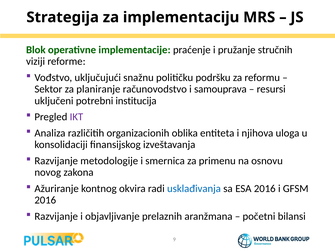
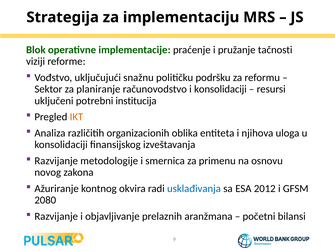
stručnih: stručnih -> tačnosti
i samouprava: samouprava -> konsolidaciji
IKT colour: purple -> orange
ESA 2016: 2016 -> 2012
2016 at (45, 200): 2016 -> 2080
